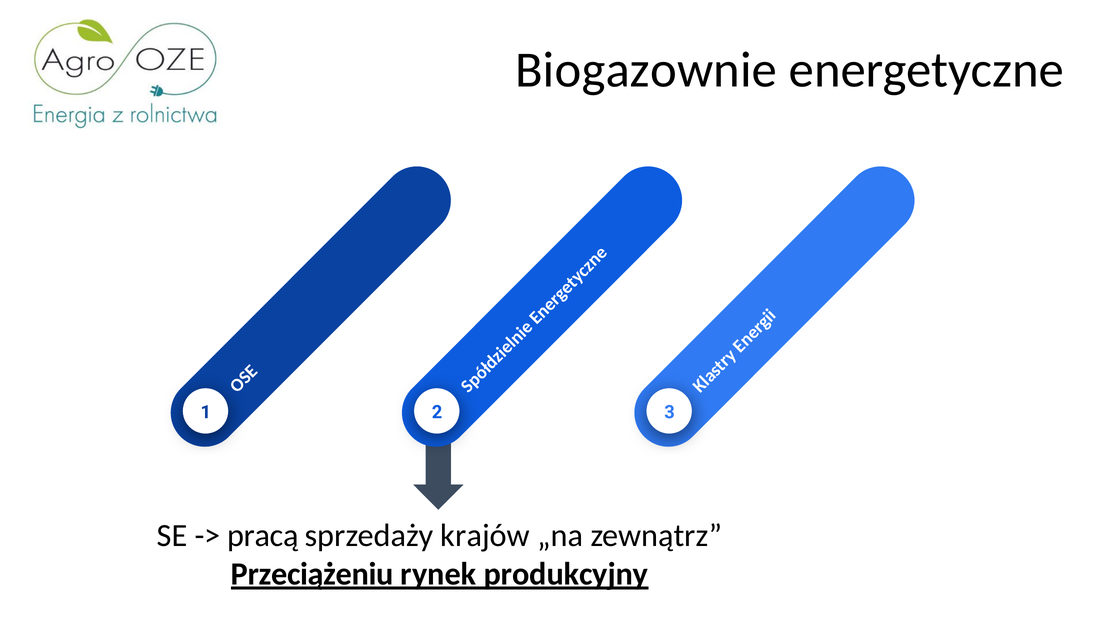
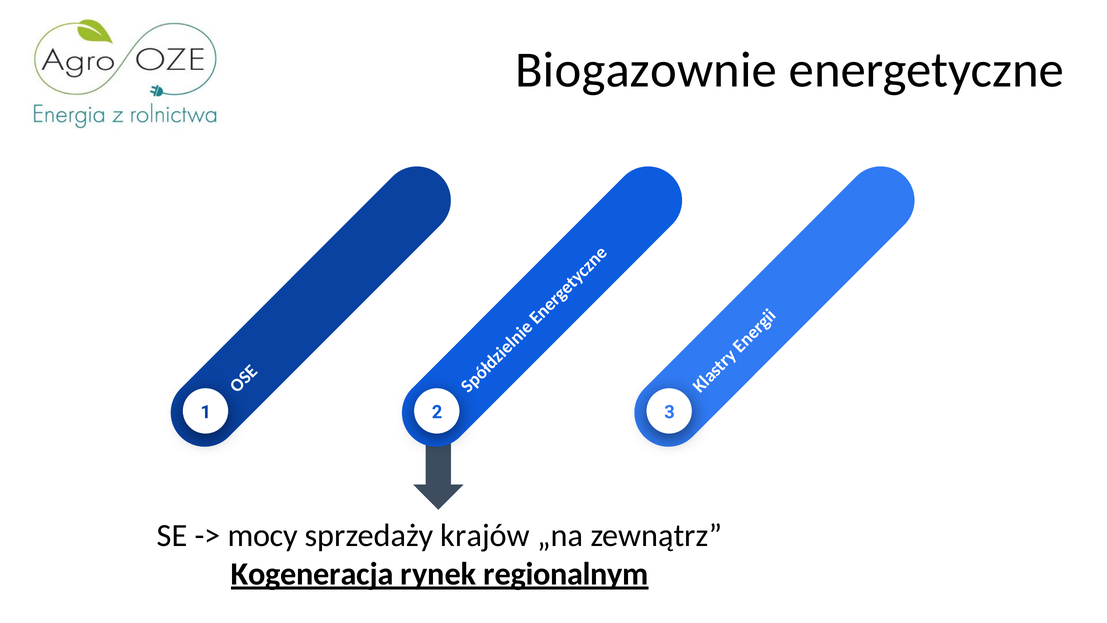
pracą: pracą -> mocy
Przeciążeniu: Przeciążeniu -> Kogeneracja
produkcyjny: produkcyjny -> regionalnym
